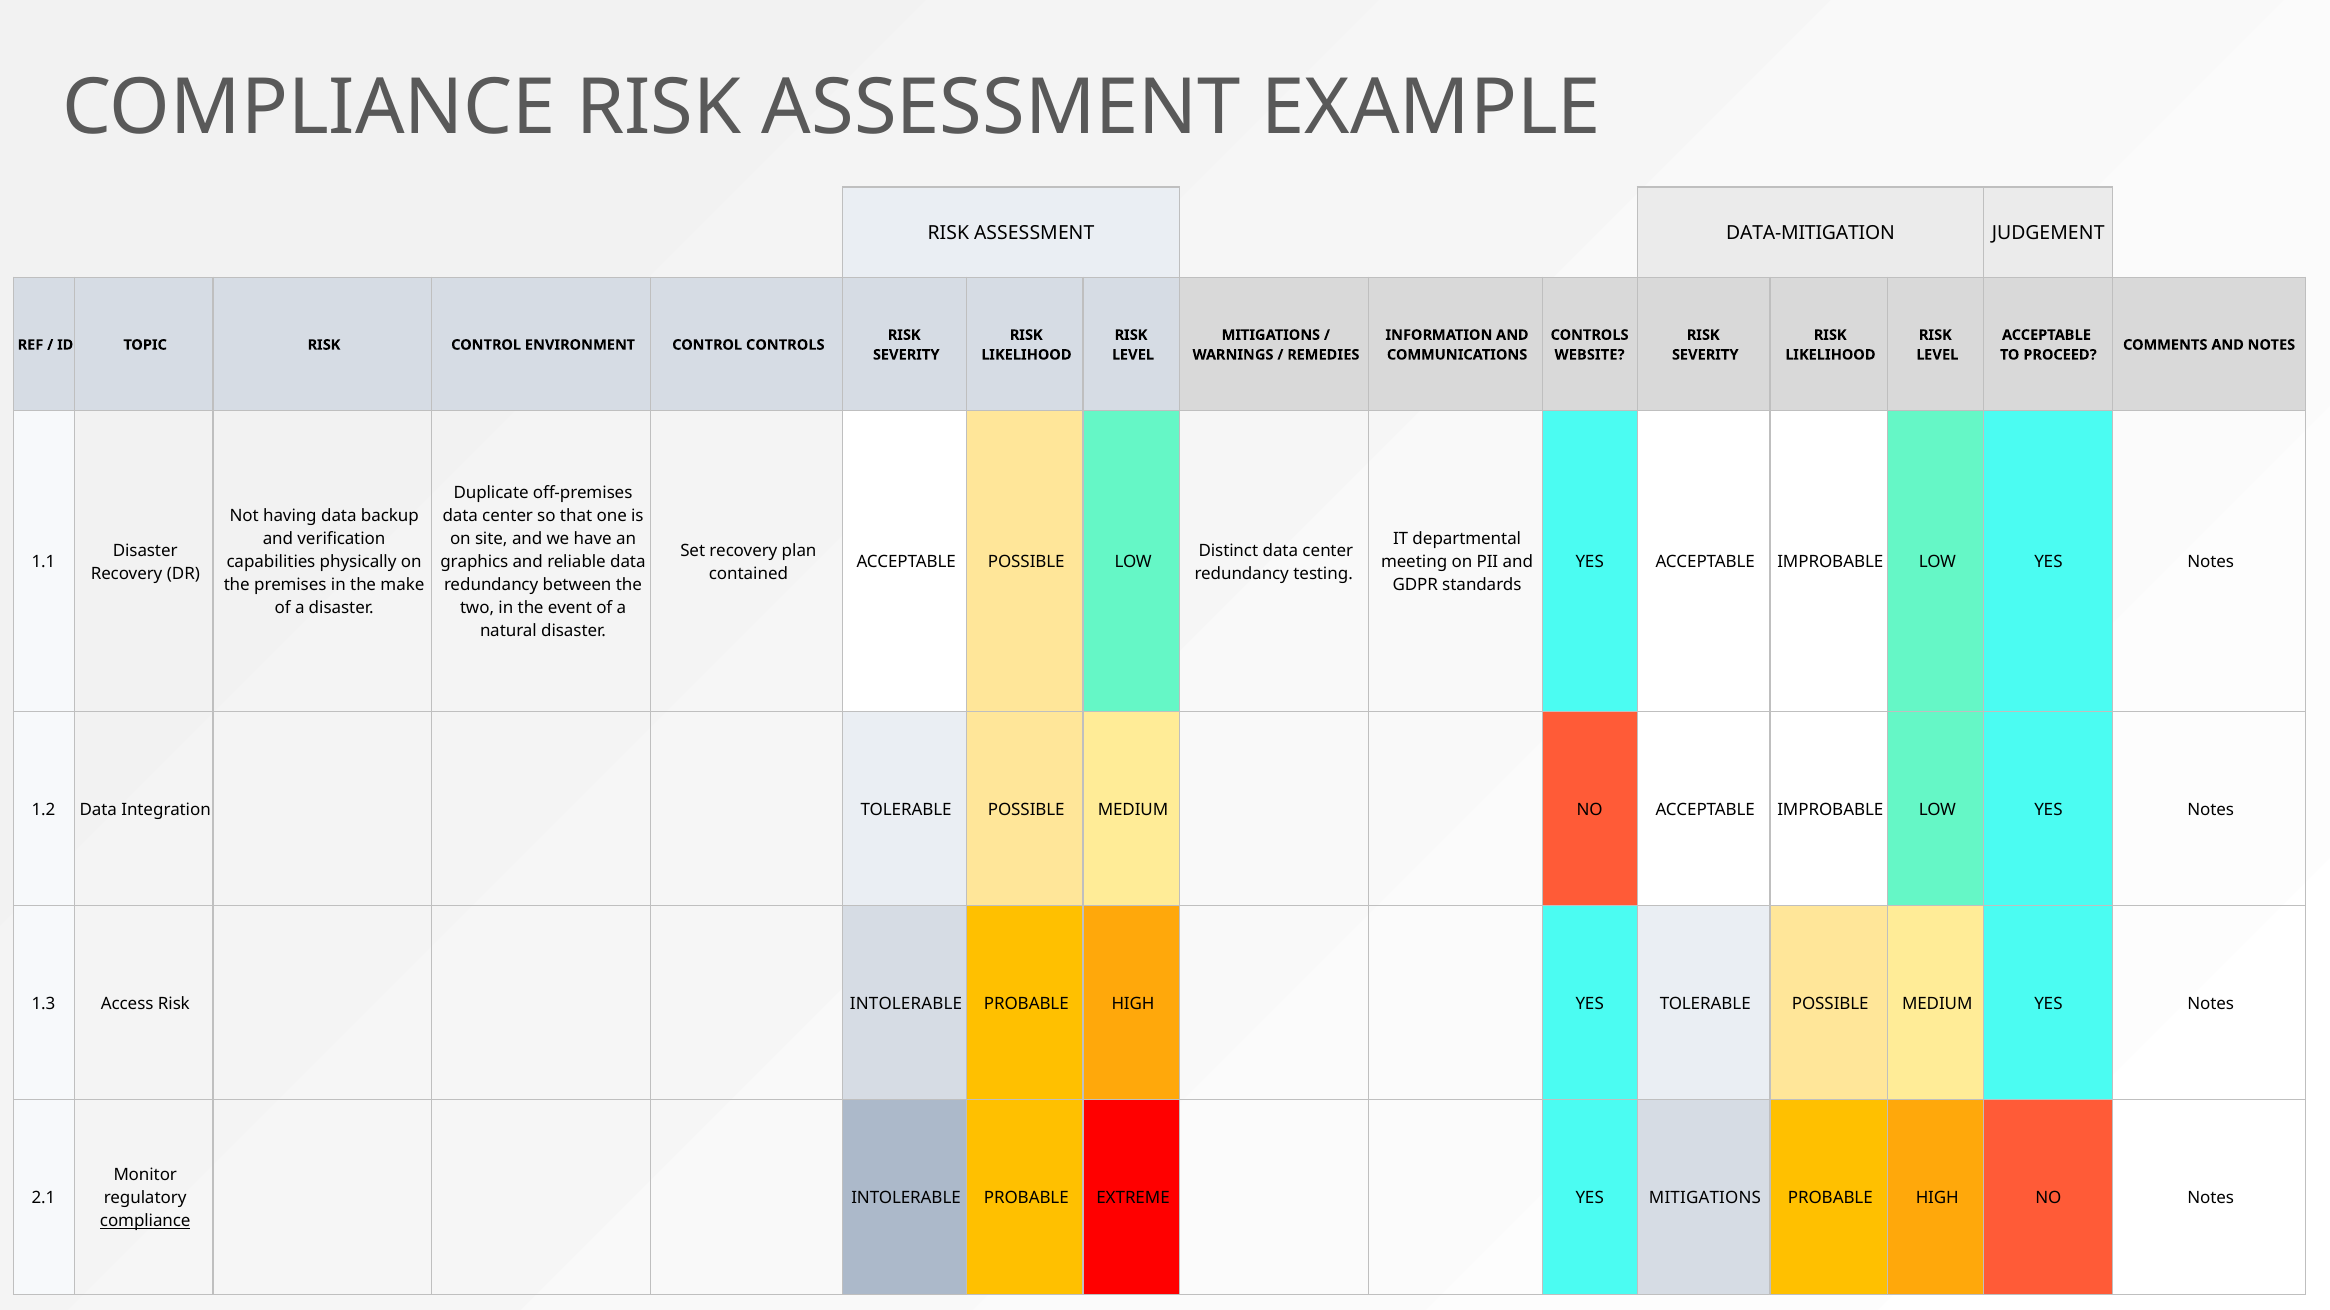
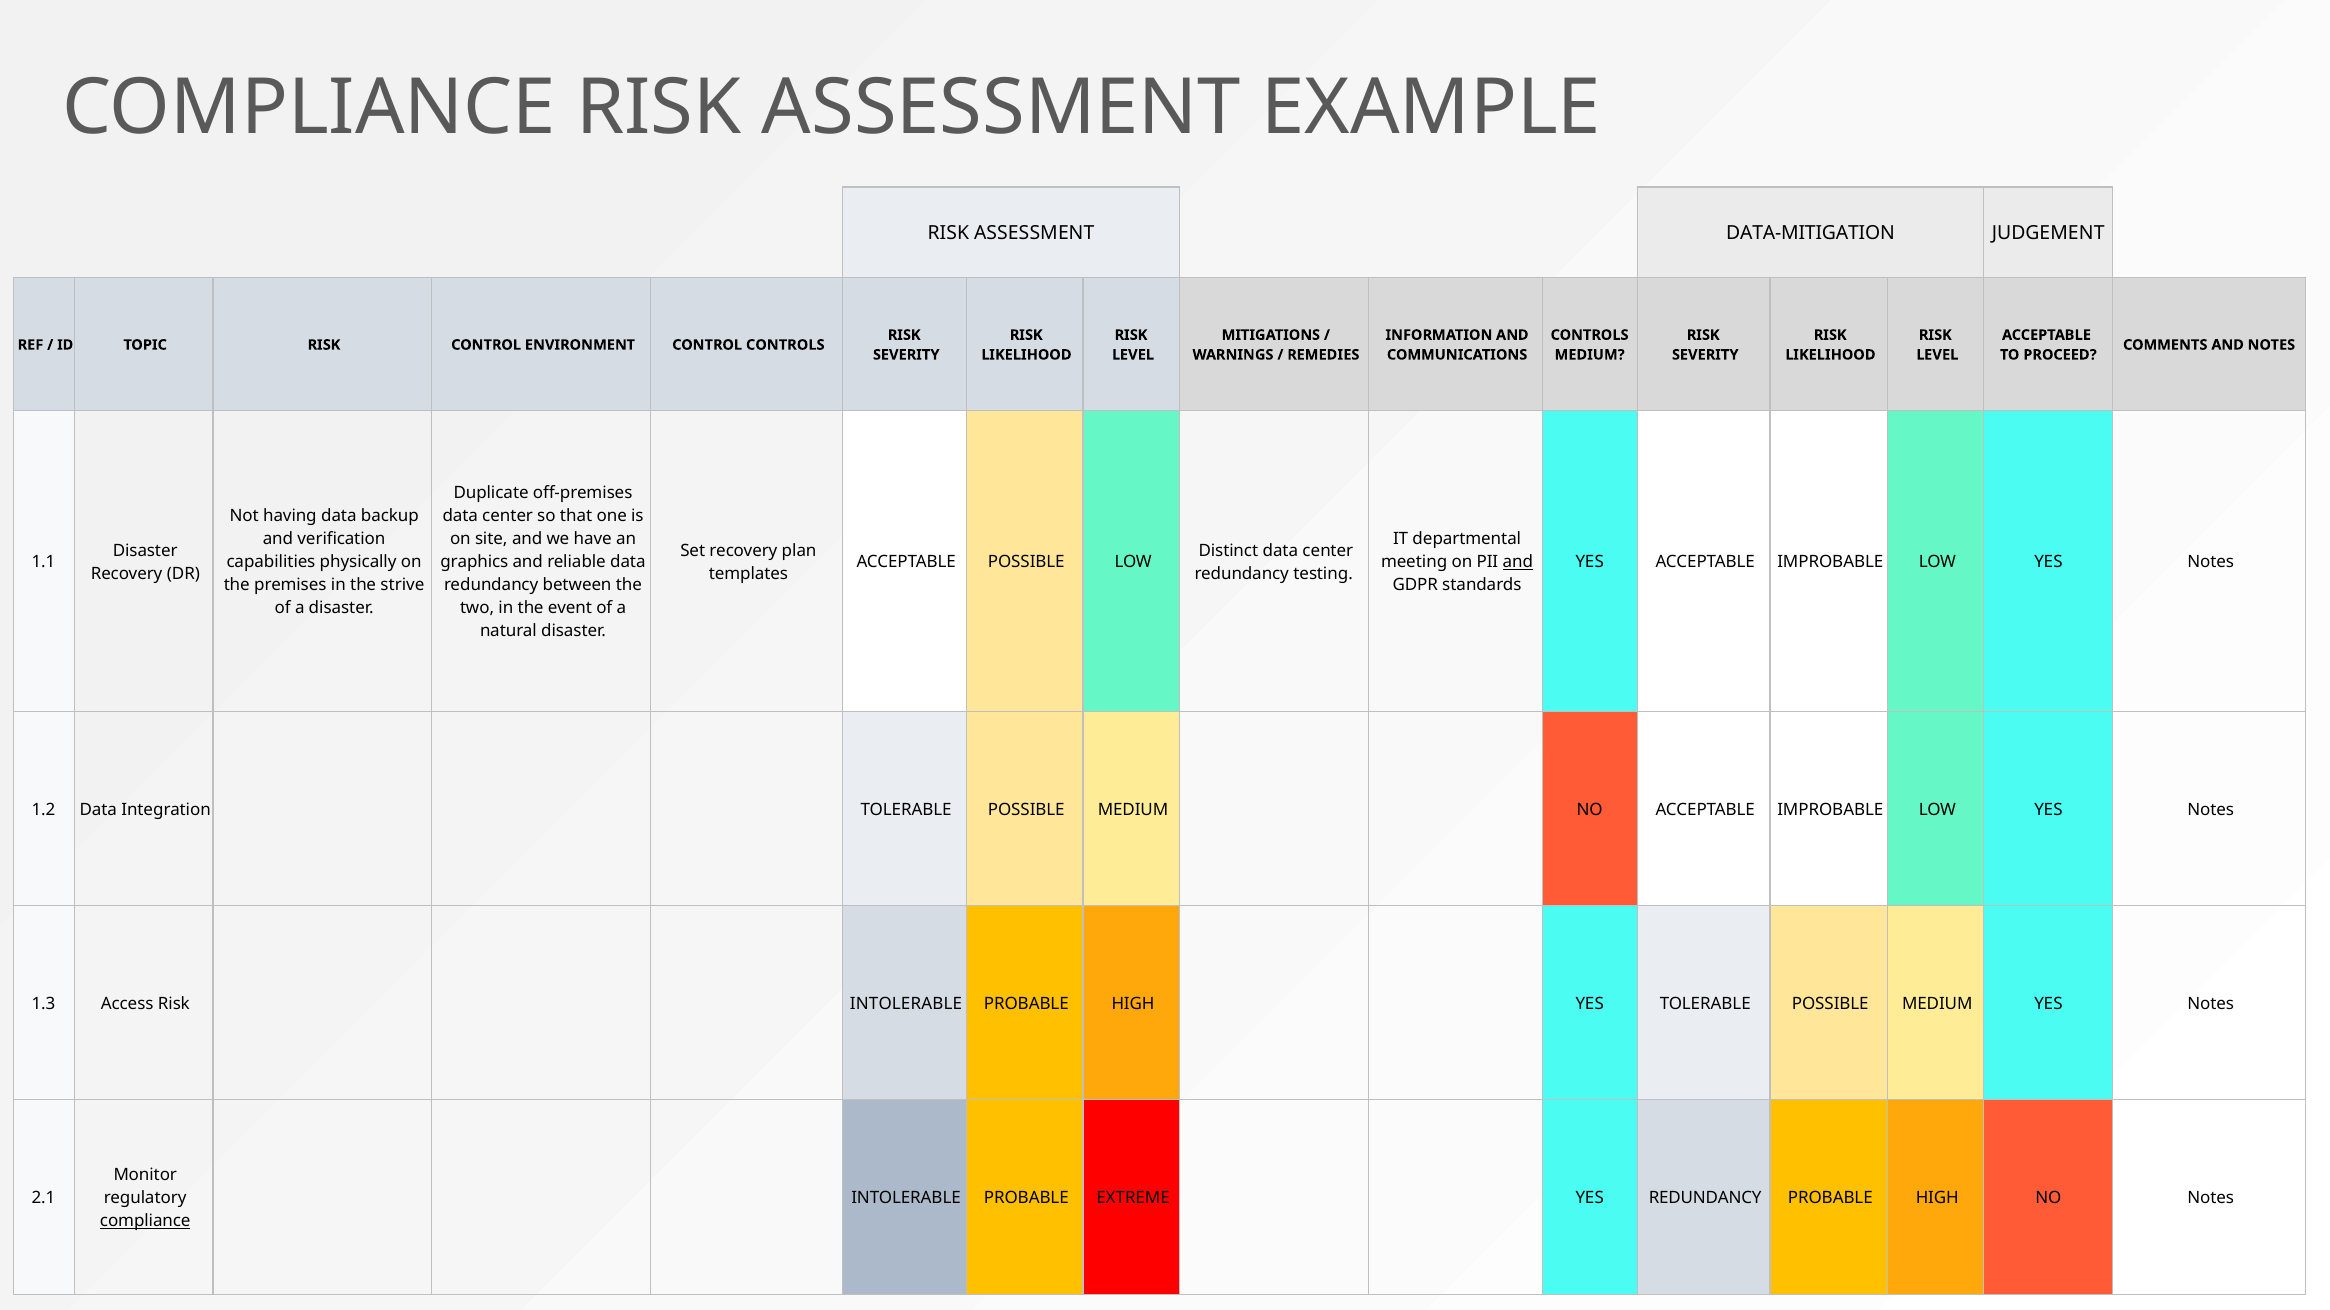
WEBSITE at (1590, 355): WEBSITE -> MEDIUM
and at (1518, 562) underline: none -> present
contained: contained -> templates
make: make -> strive
YES MITIGATIONS: MITIGATIONS -> REDUNDANCY
